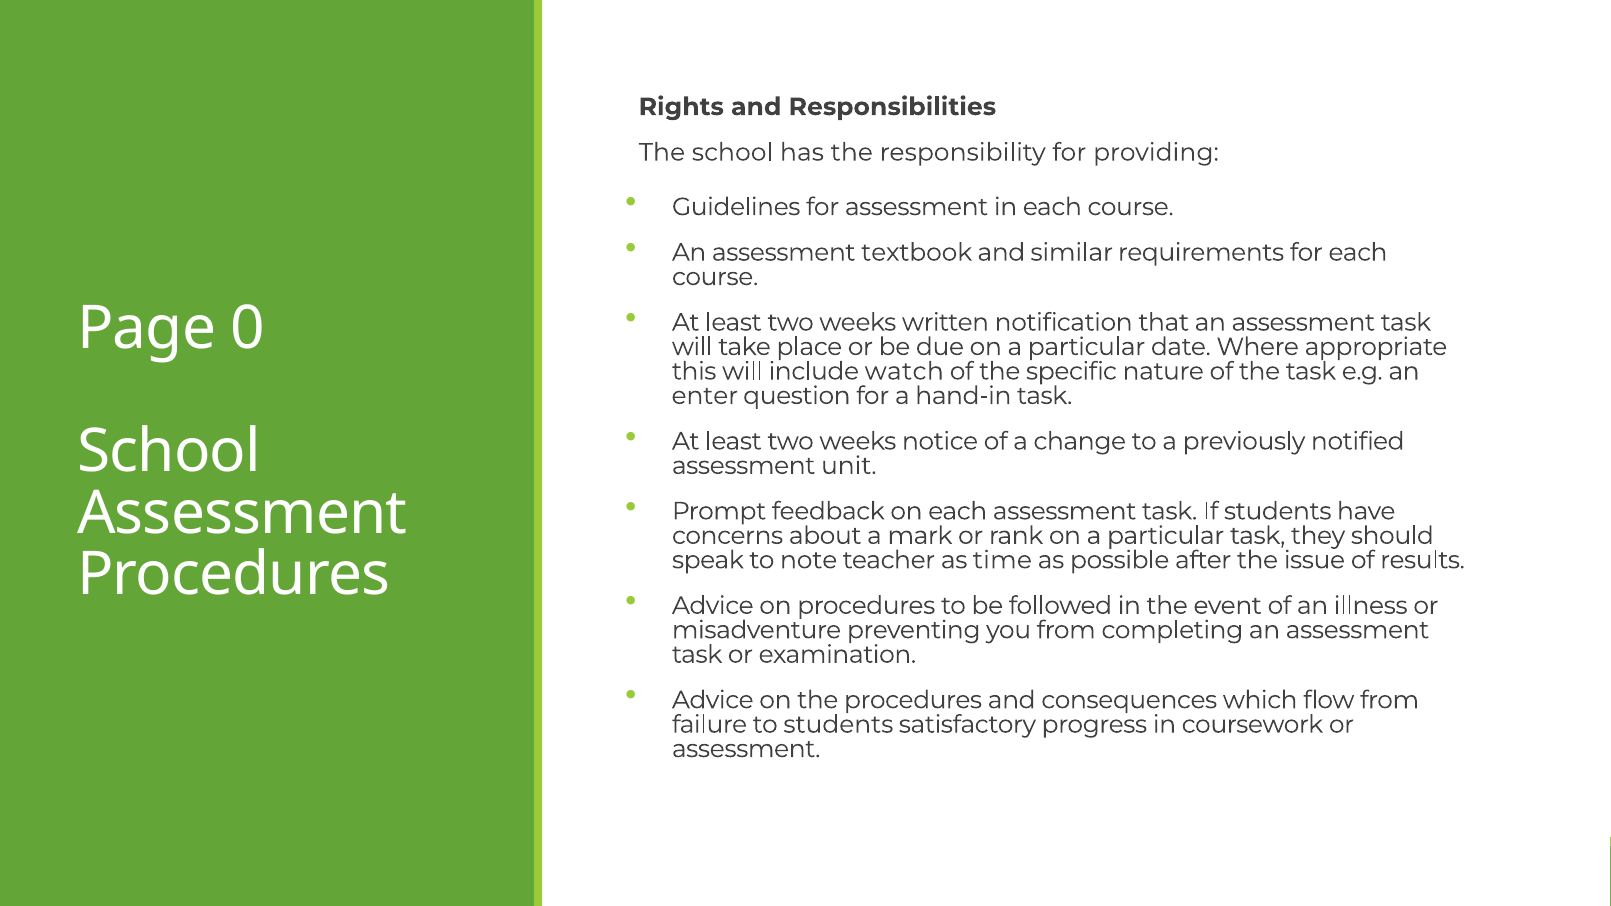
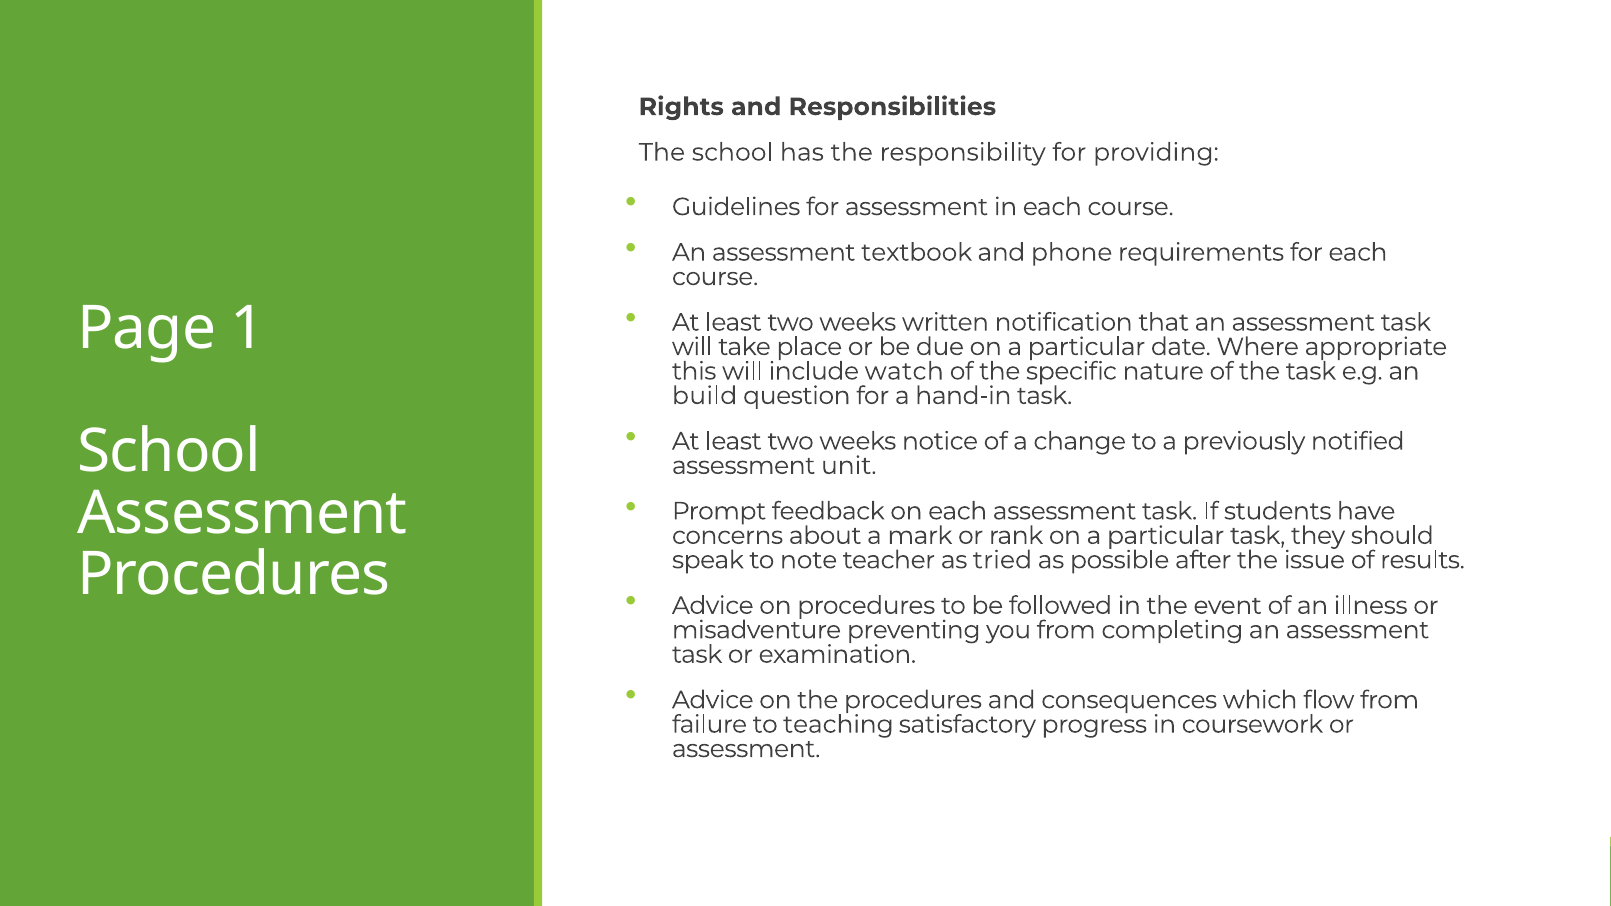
similar: similar -> phone
0: 0 -> 1
enter: enter -> build
time: time -> tried
to students: students -> teaching
